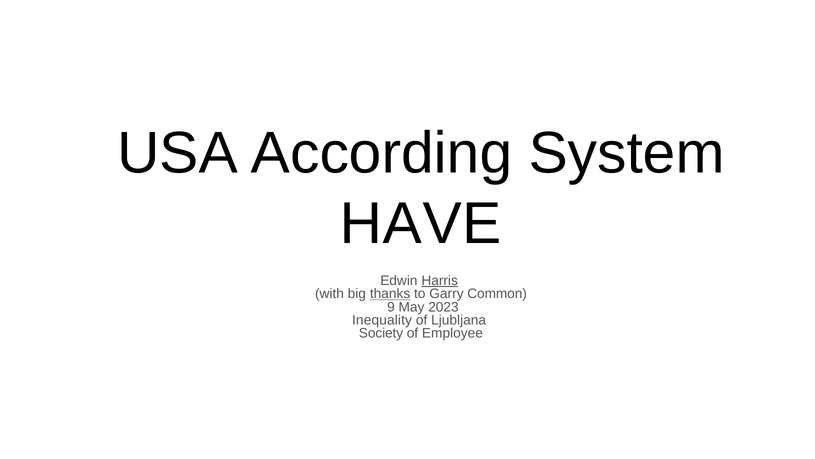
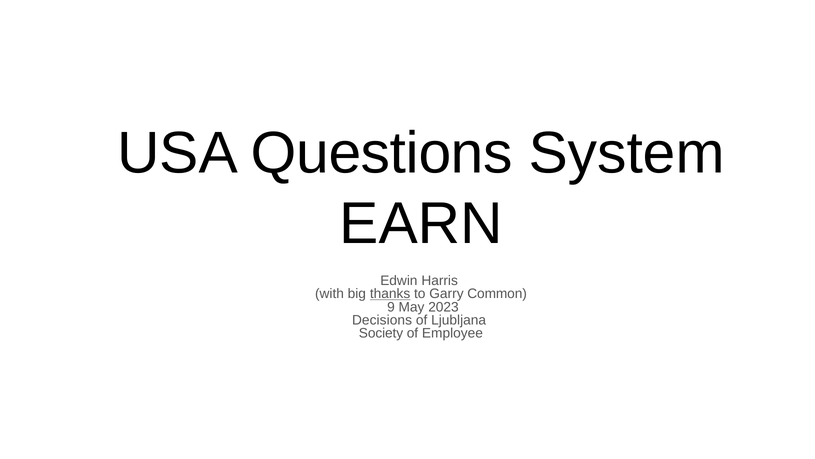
According: According -> Questions
HAVE: HAVE -> EARN
Harris underline: present -> none
Inequality: Inequality -> Decisions
